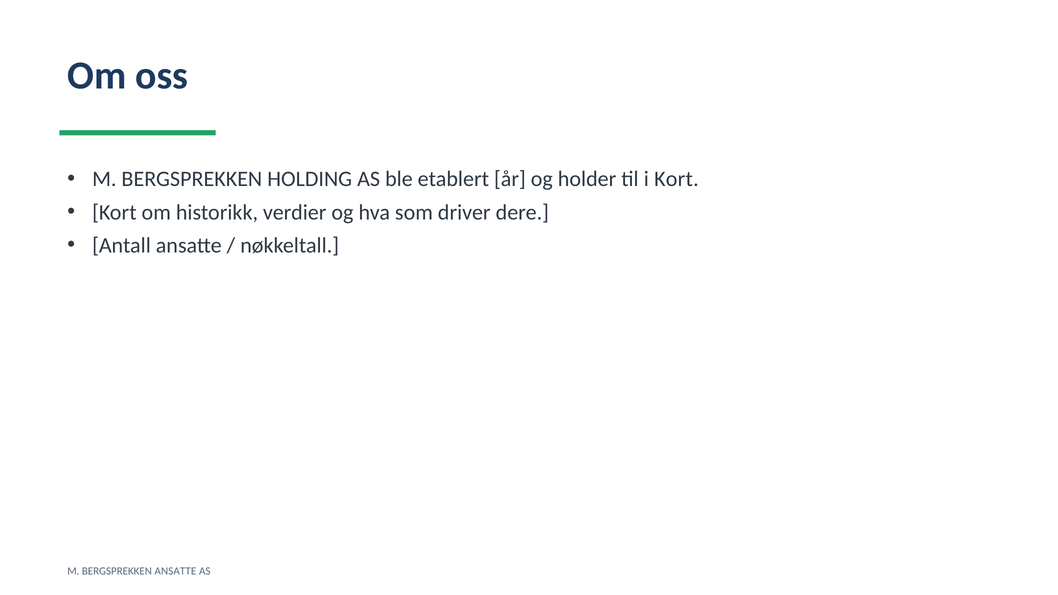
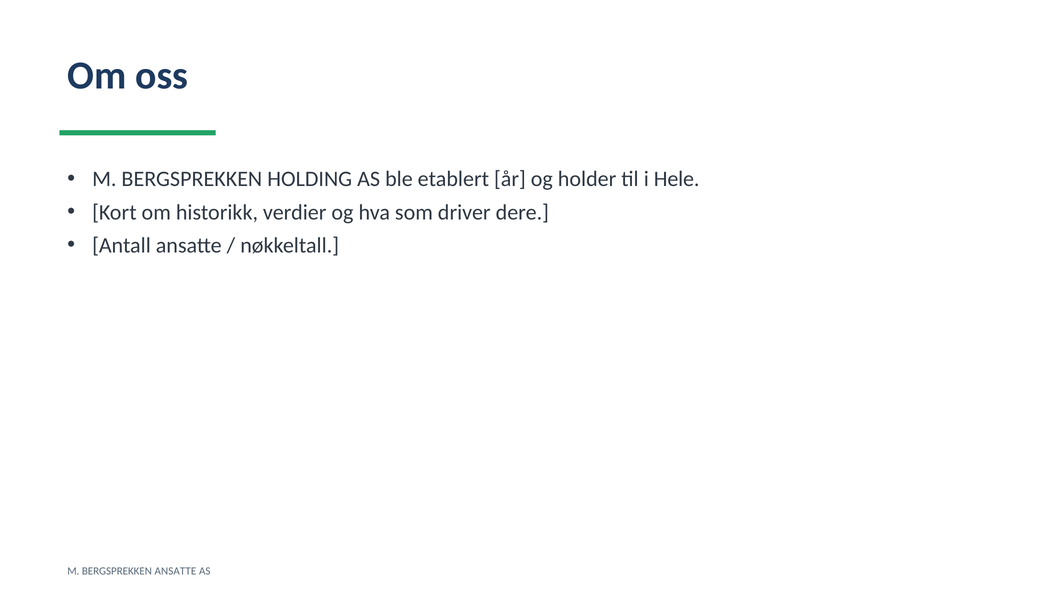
i Kort: Kort -> Hele
